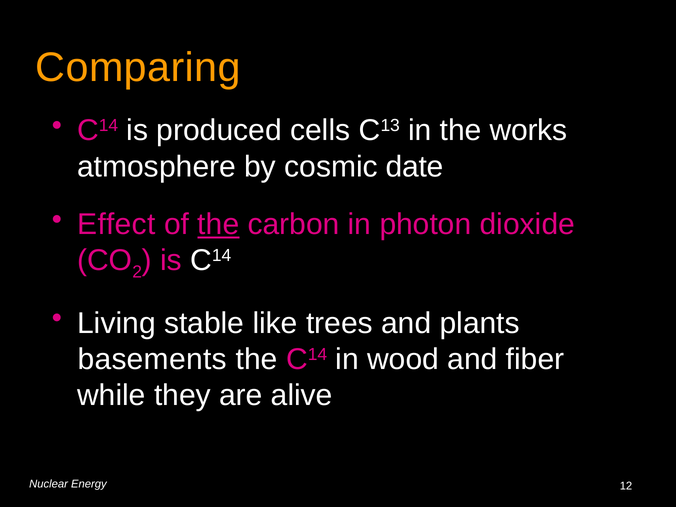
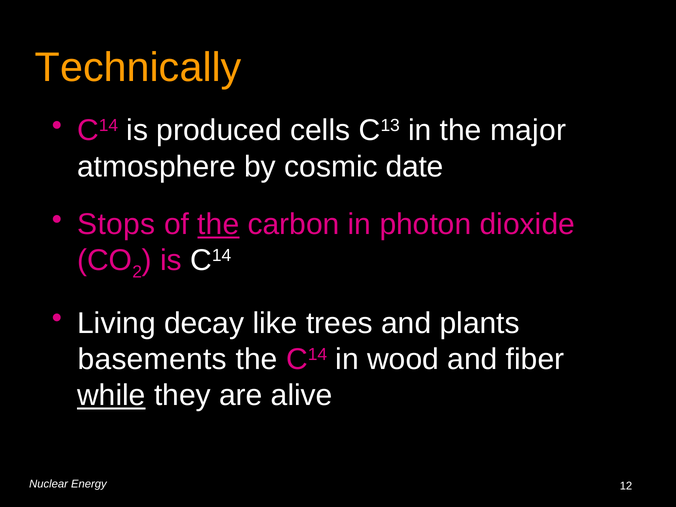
Comparing: Comparing -> Technically
works: works -> major
Effect: Effect -> Stops
stable: stable -> decay
while underline: none -> present
